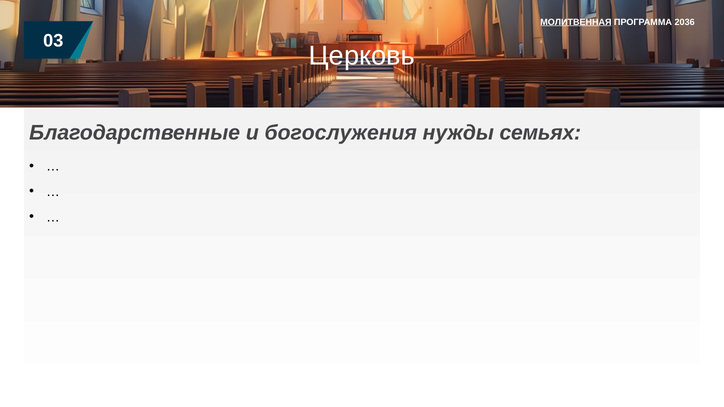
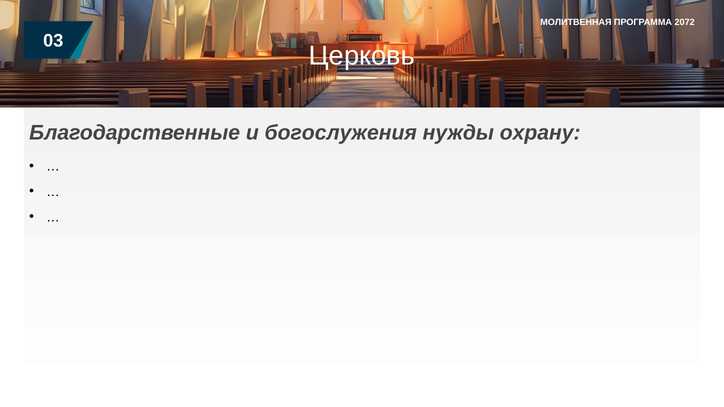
МОЛИТВЕННАЯ underline: present -> none
2036: 2036 -> 2072
семьях: семьях -> охрану
